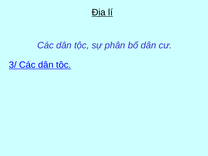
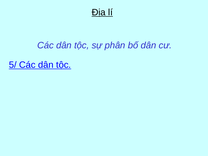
3/: 3/ -> 5/
